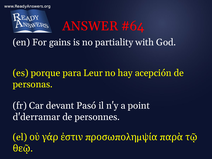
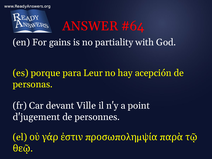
Pasó: Pasó -> Ville
d'derramar: d'derramar -> d'jugement
